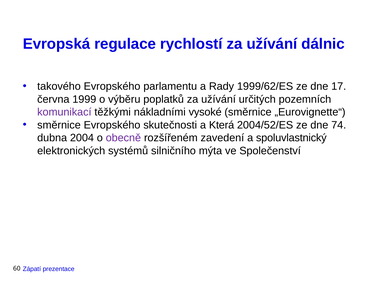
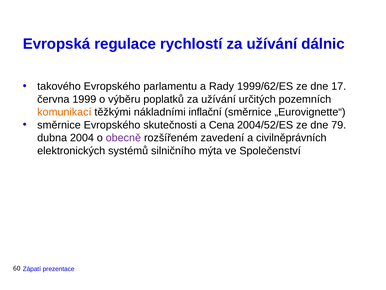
komunikací colour: purple -> orange
vysoké: vysoké -> inflační
Která: Která -> Cena
74: 74 -> 79
spoluvlastnický: spoluvlastnický -> civilněprávních
